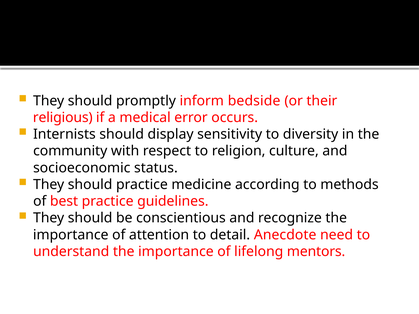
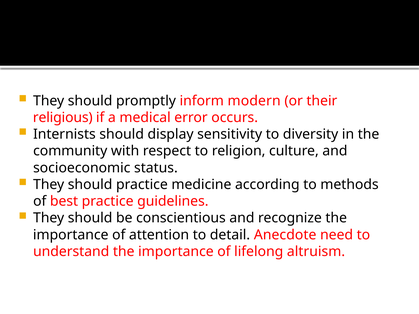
bedside: bedside -> modern
mentors: mentors -> altruism
